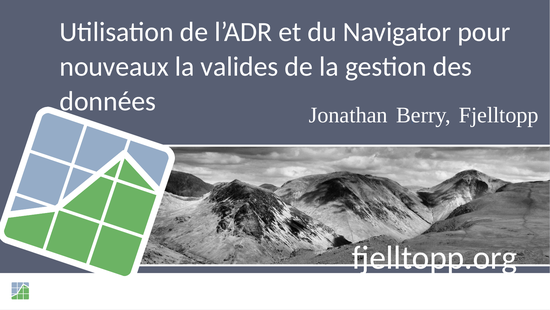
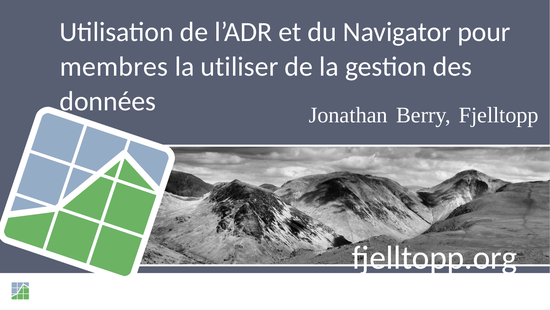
nouveaux: nouveaux -> membres
valides: valides -> utiliser
